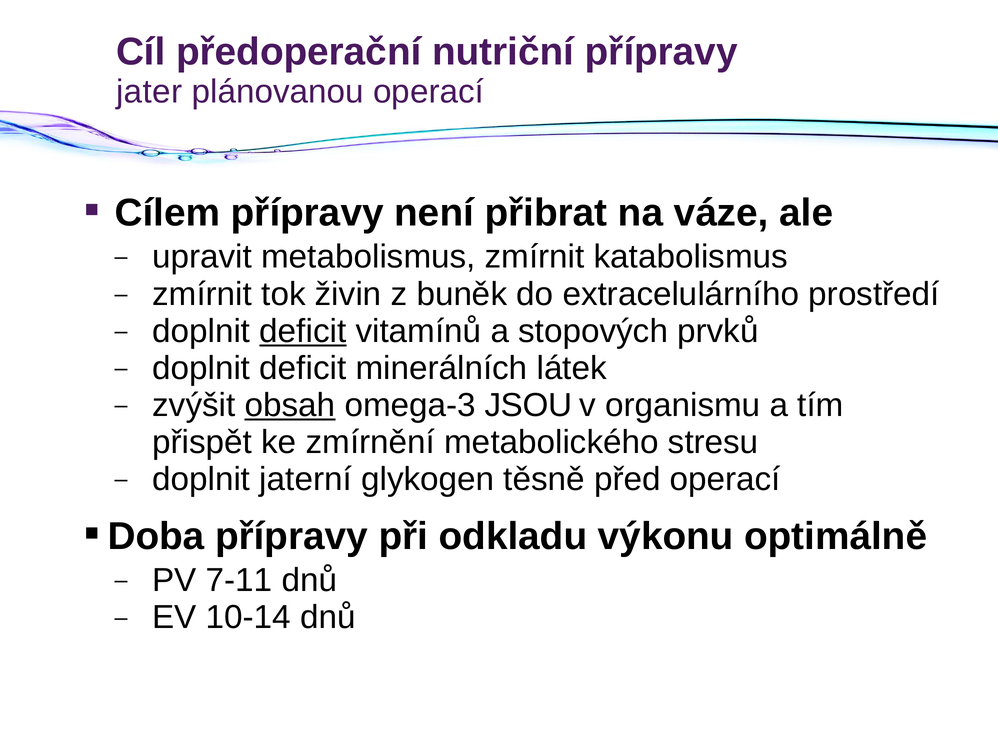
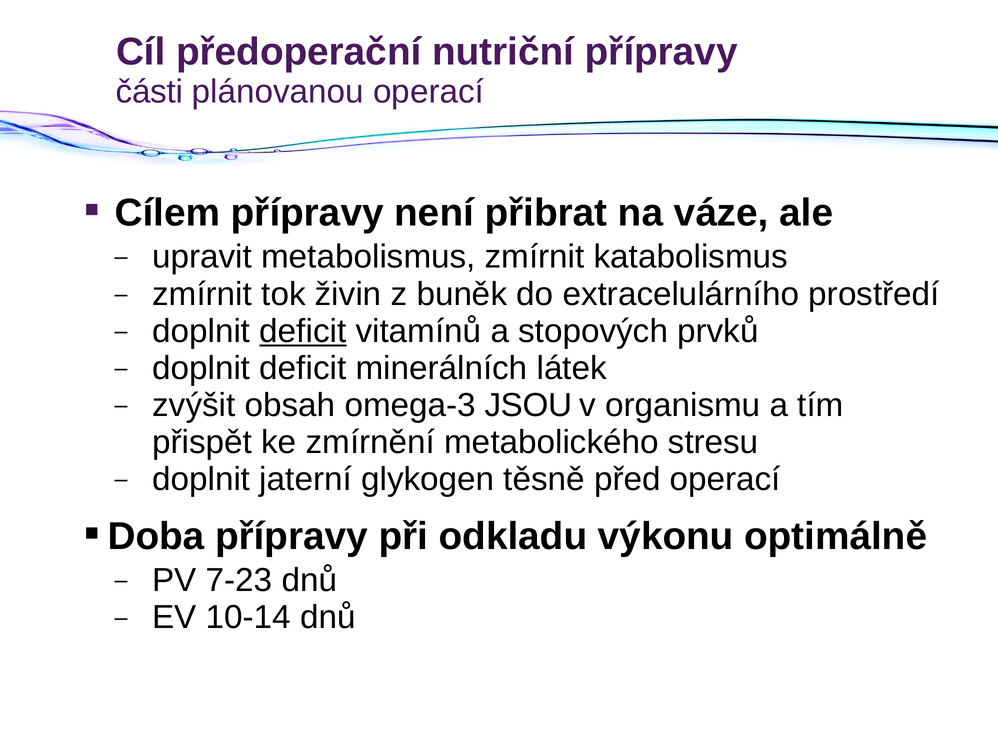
jater: jater -> části
obsah underline: present -> none
7-11: 7-11 -> 7-23
